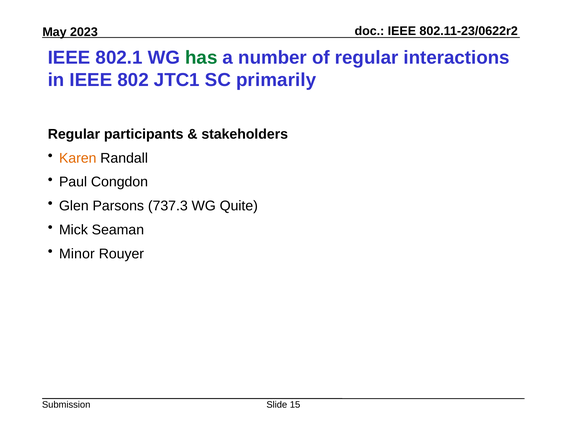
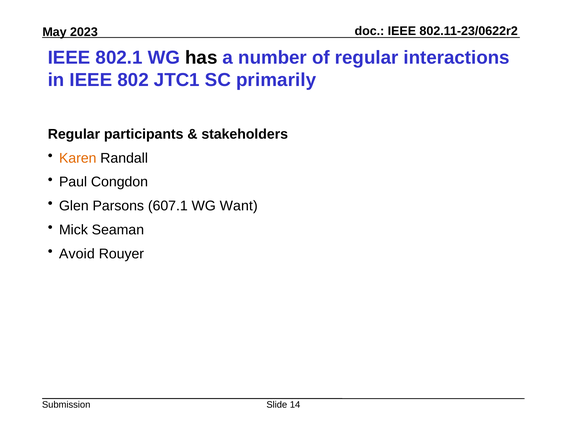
has colour: green -> black
737.3: 737.3 -> 607.1
Quite: Quite -> Want
Minor: Minor -> Avoid
15: 15 -> 14
